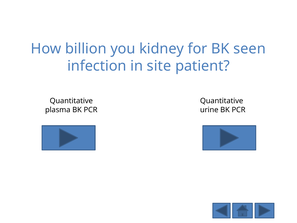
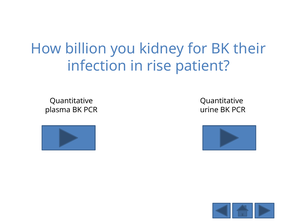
seen: seen -> their
site: site -> rise
